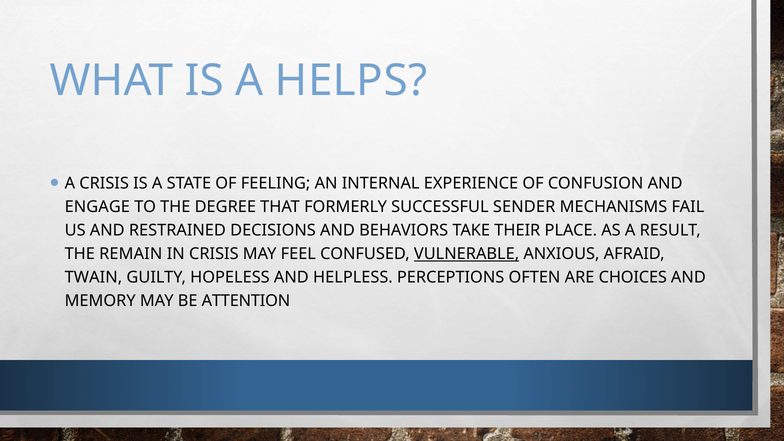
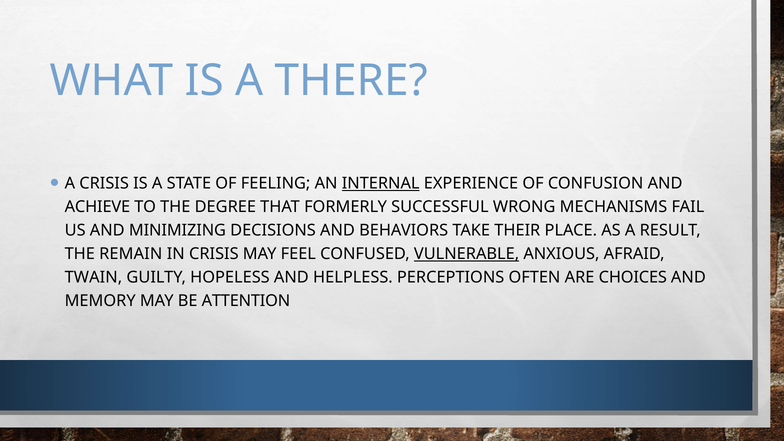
HELPS: HELPS -> THERE
INTERNAL underline: none -> present
ENGAGE: ENGAGE -> ACHIEVE
SENDER: SENDER -> WRONG
RESTRAINED: RESTRAINED -> MINIMIZING
